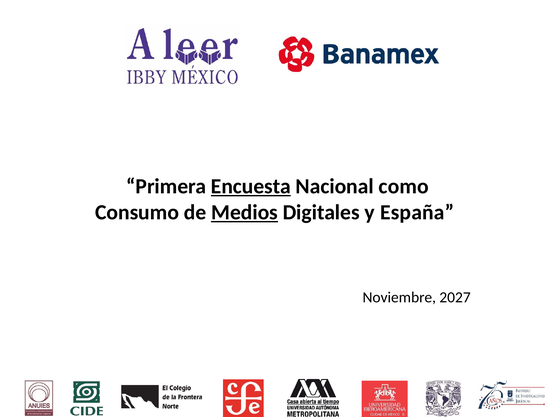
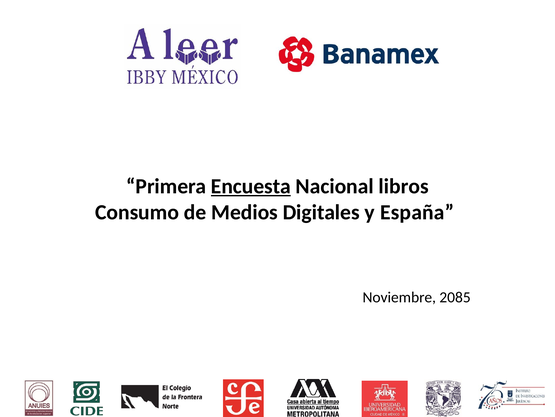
como: como -> libros
Medios underline: present -> none
2027: 2027 -> 2085
